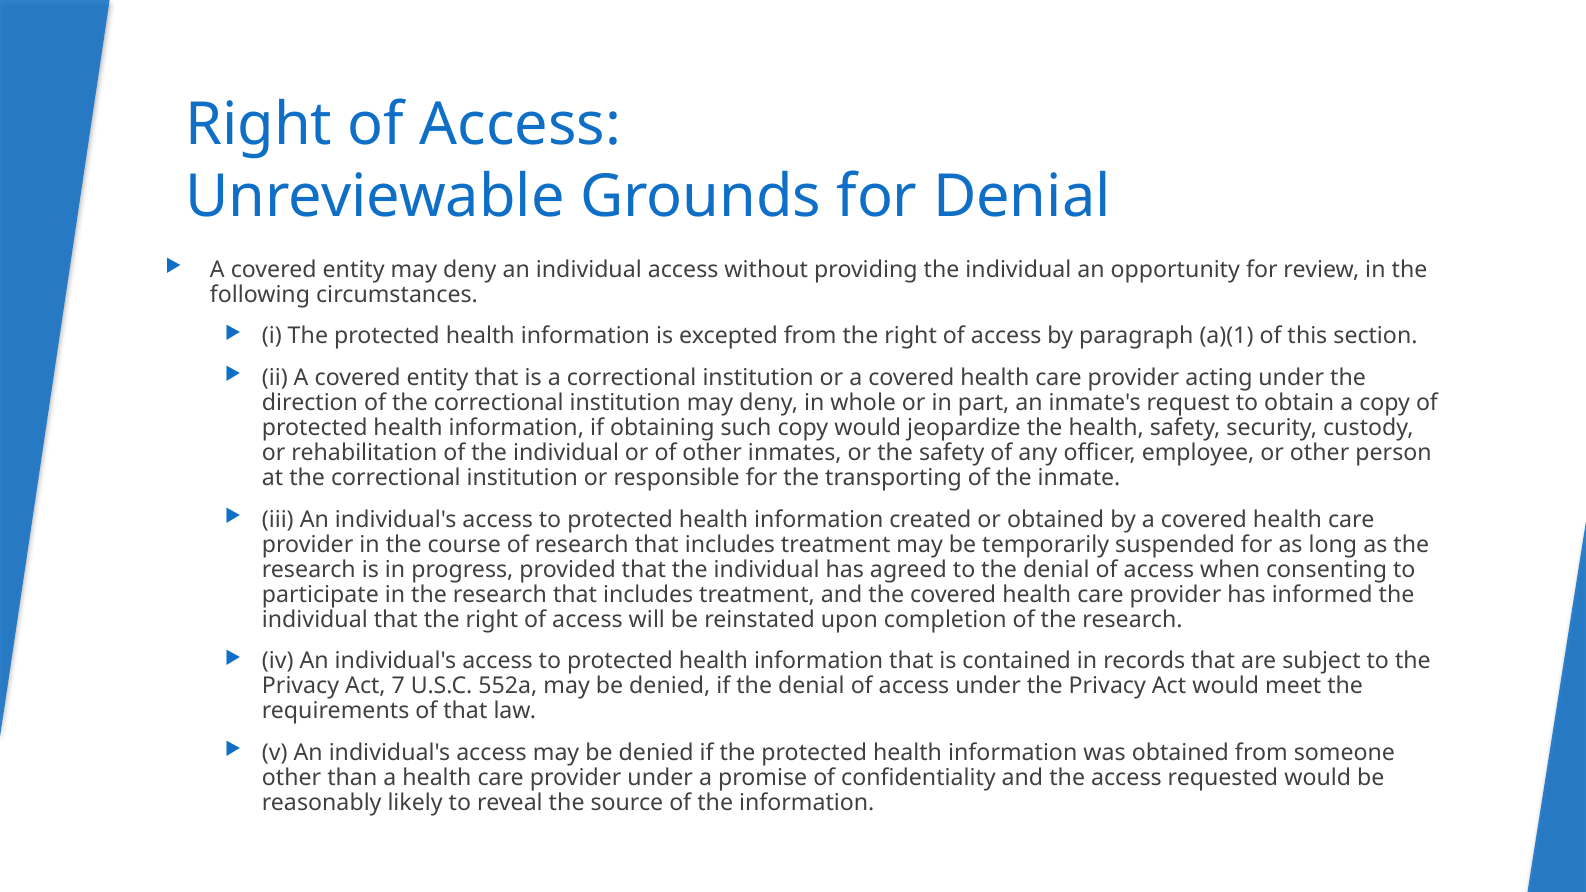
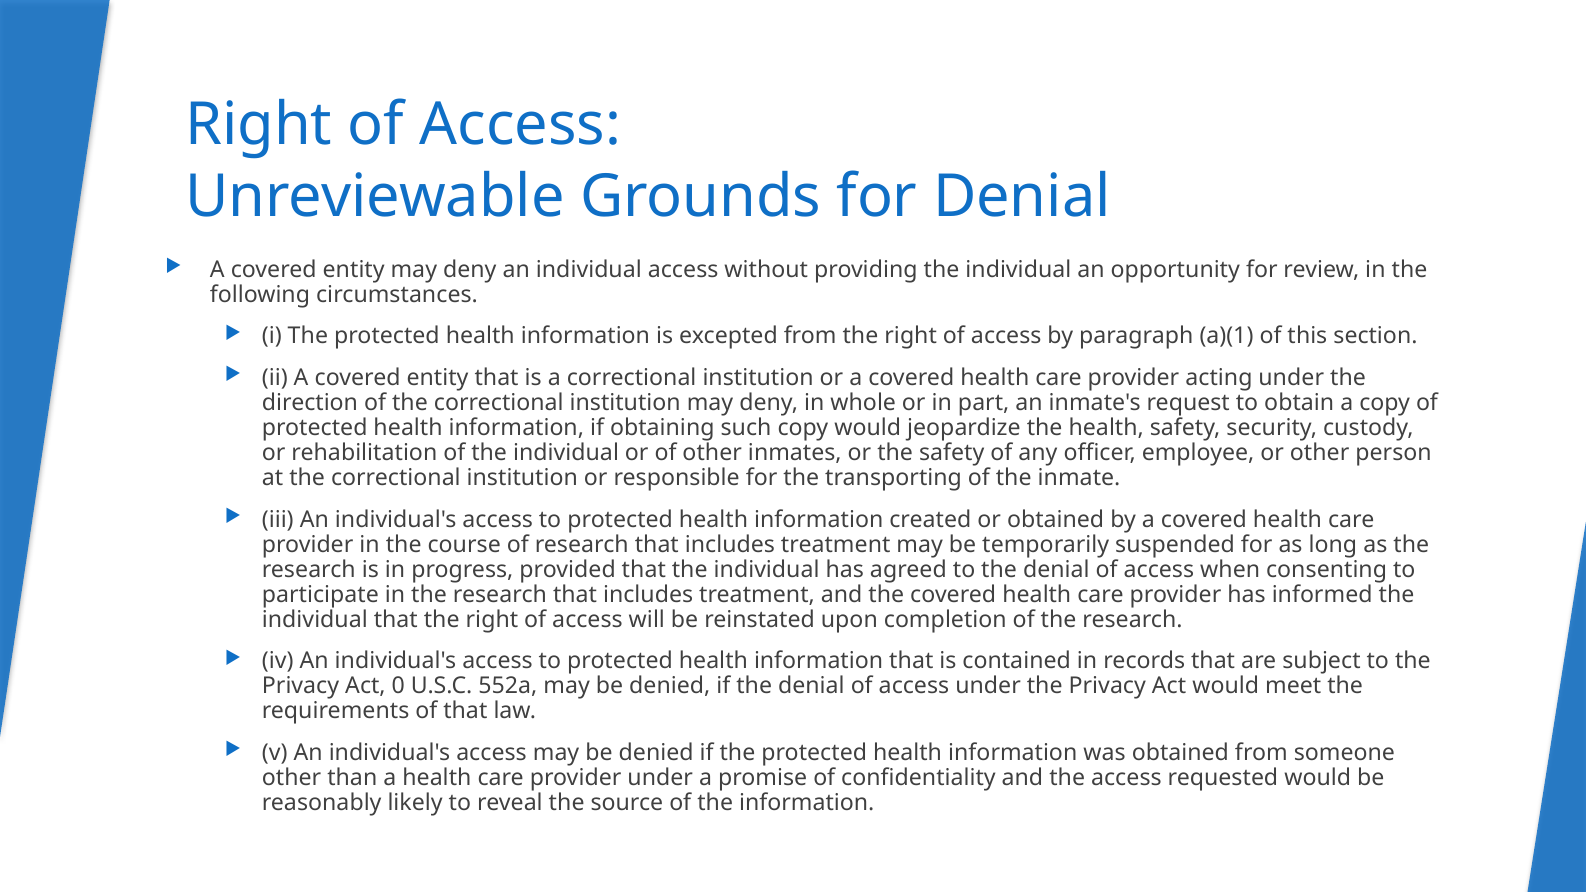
7: 7 -> 0
